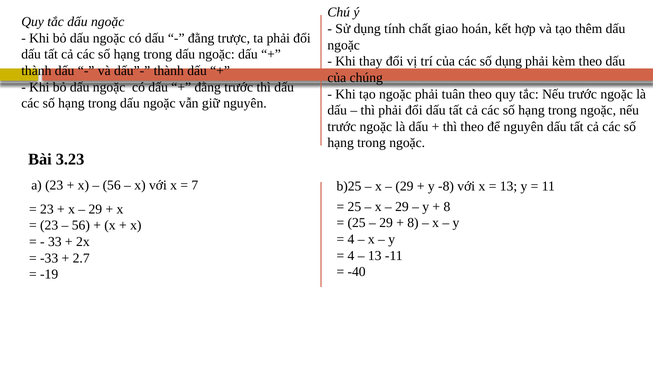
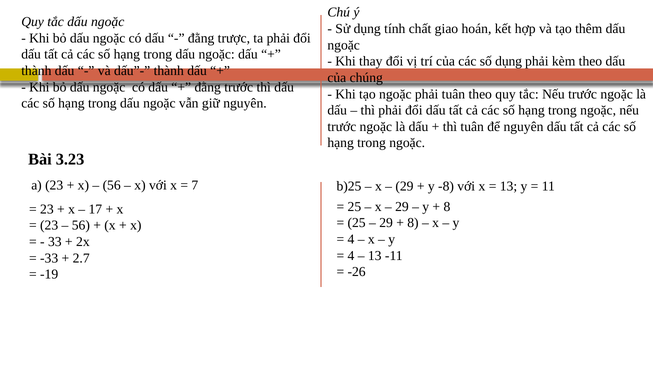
thì theo: theo -> tuân
29 at (95, 209): 29 -> 17
-40: -40 -> -26
